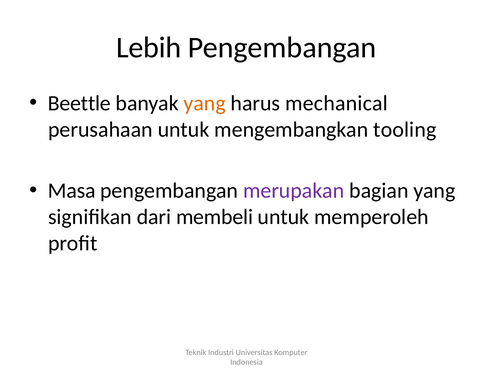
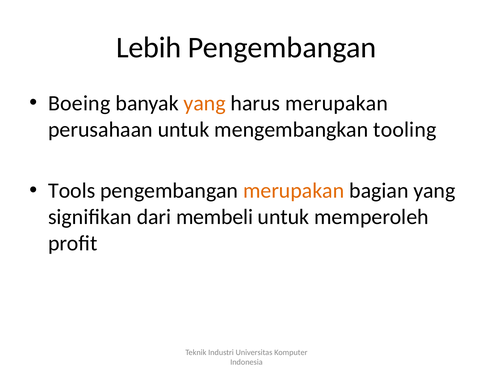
Beettle: Beettle -> Boeing
harus mechanical: mechanical -> merupakan
Masa: Masa -> Tools
merupakan at (294, 191) colour: purple -> orange
